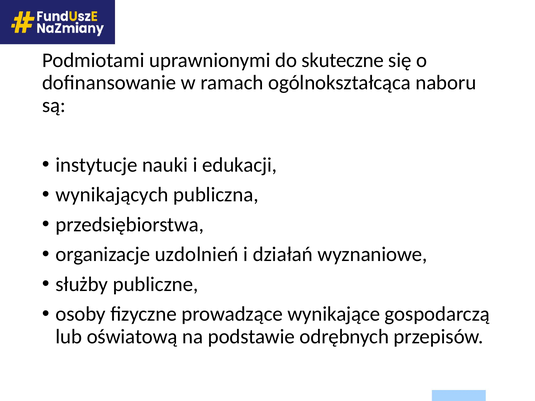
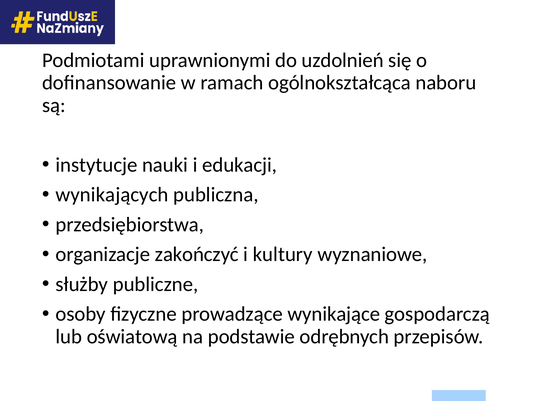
skuteczne: skuteczne -> uzdolnień
uzdolnień: uzdolnień -> zakończyć
działań: działań -> kultury
